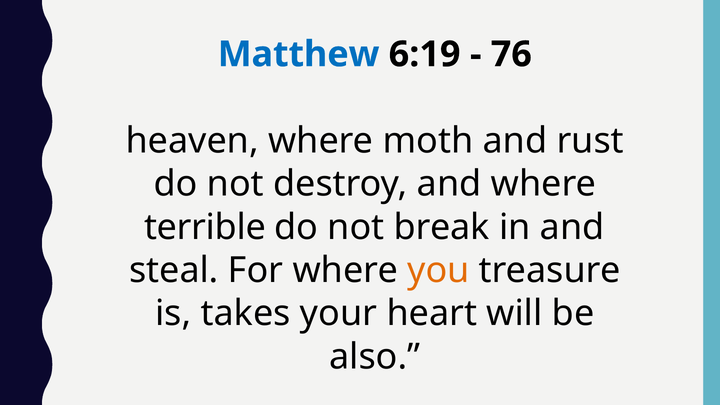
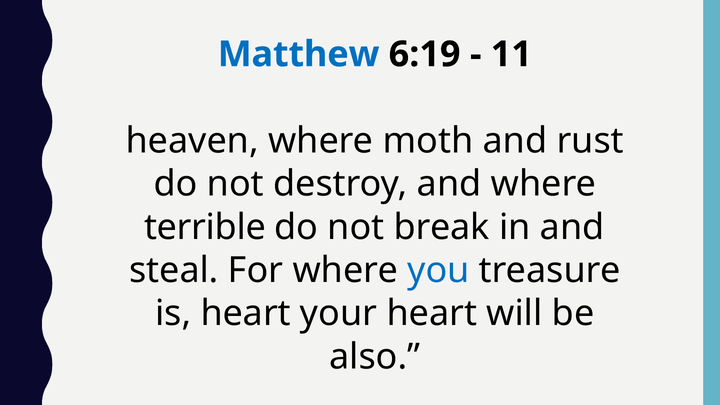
76: 76 -> 11
you colour: orange -> blue
is takes: takes -> heart
